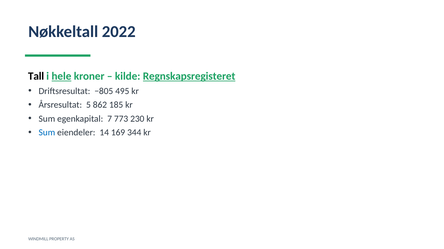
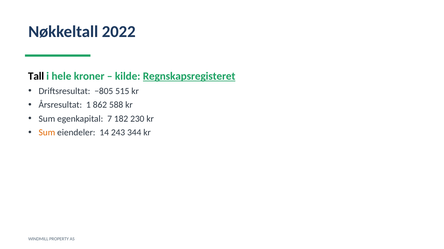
hele underline: present -> none
495: 495 -> 515
5: 5 -> 1
185: 185 -> 588
773: 773 -> 182
Sum at (47, 133) colour: blue -> orange
169: 169 -> 243
